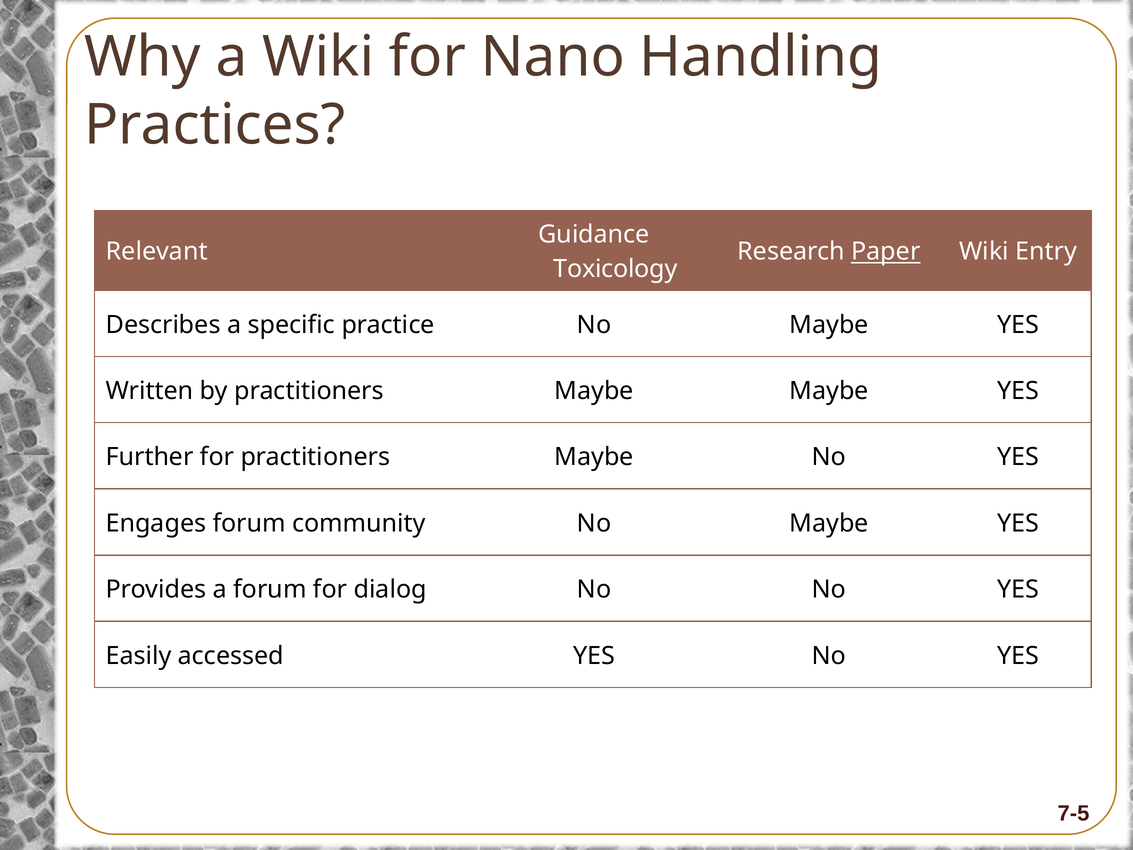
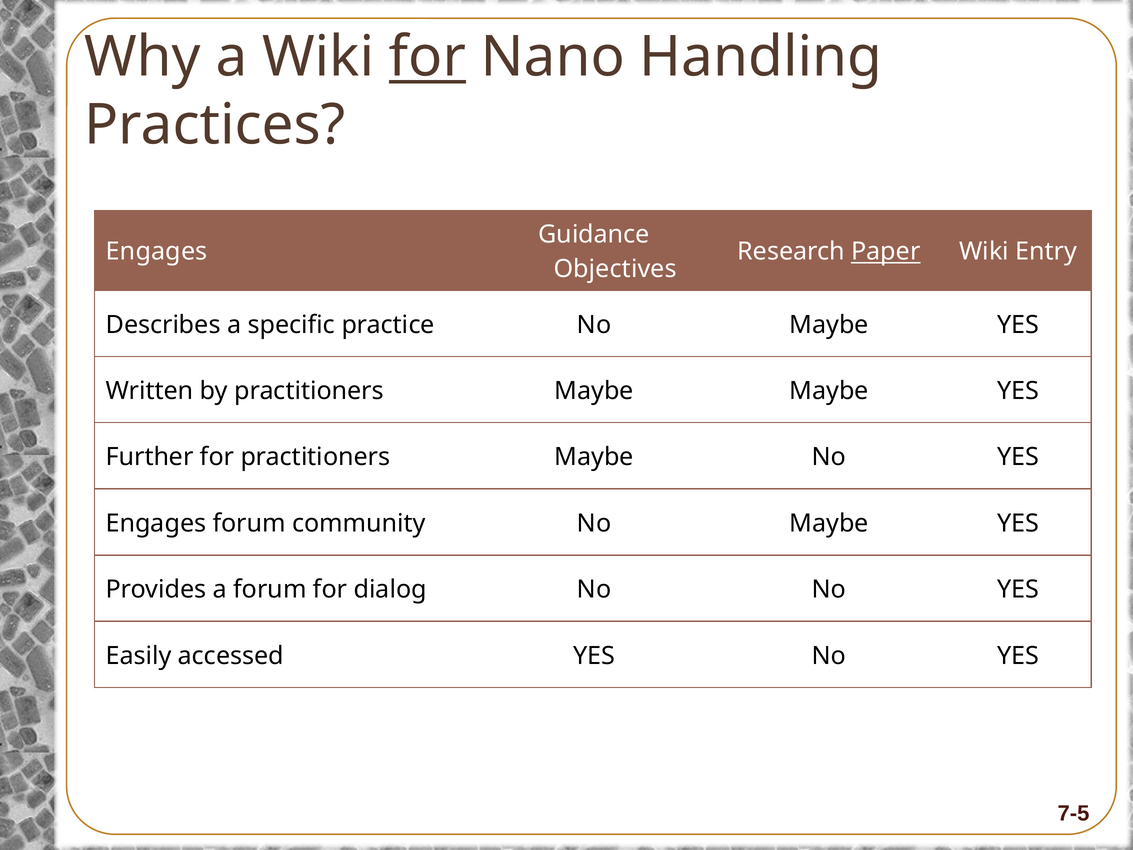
for at (427, 57) underline: none -> present
Relevant at (157, 252): Relevant -> Engages
Toxicology: Toxicology -> Objectives
